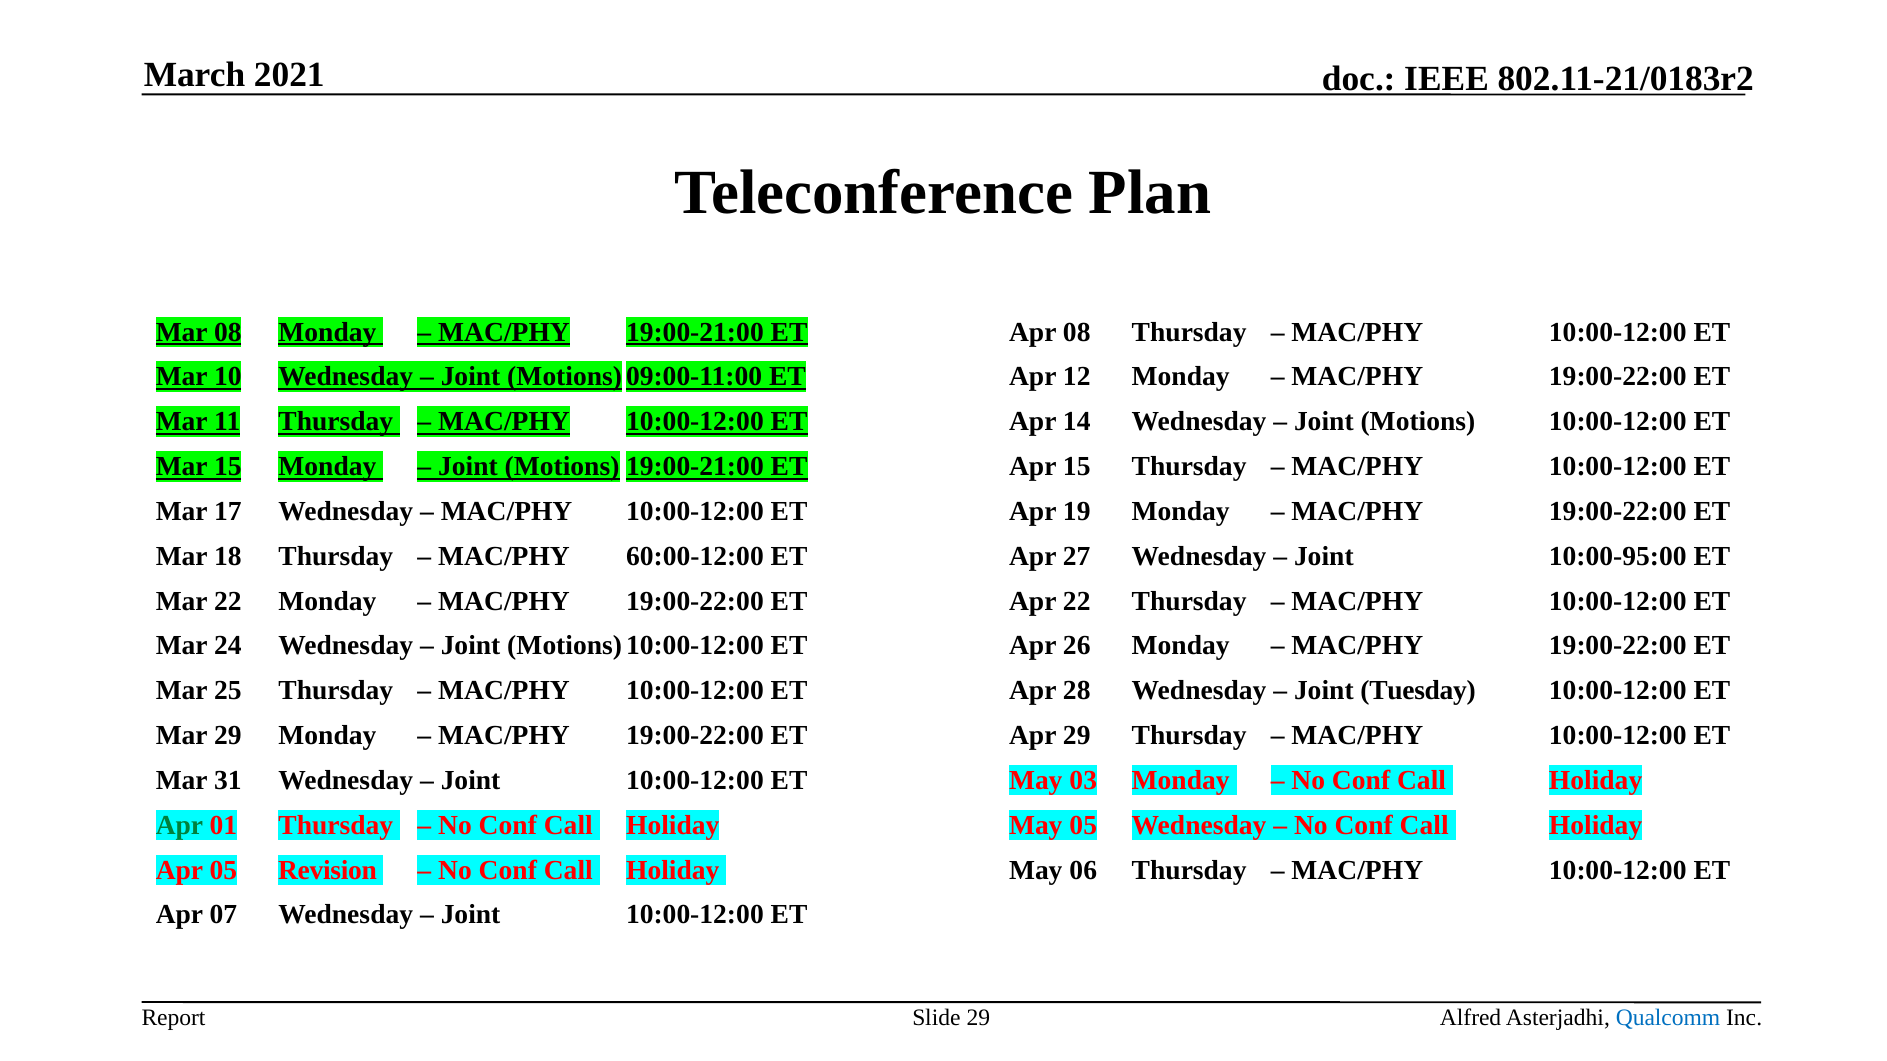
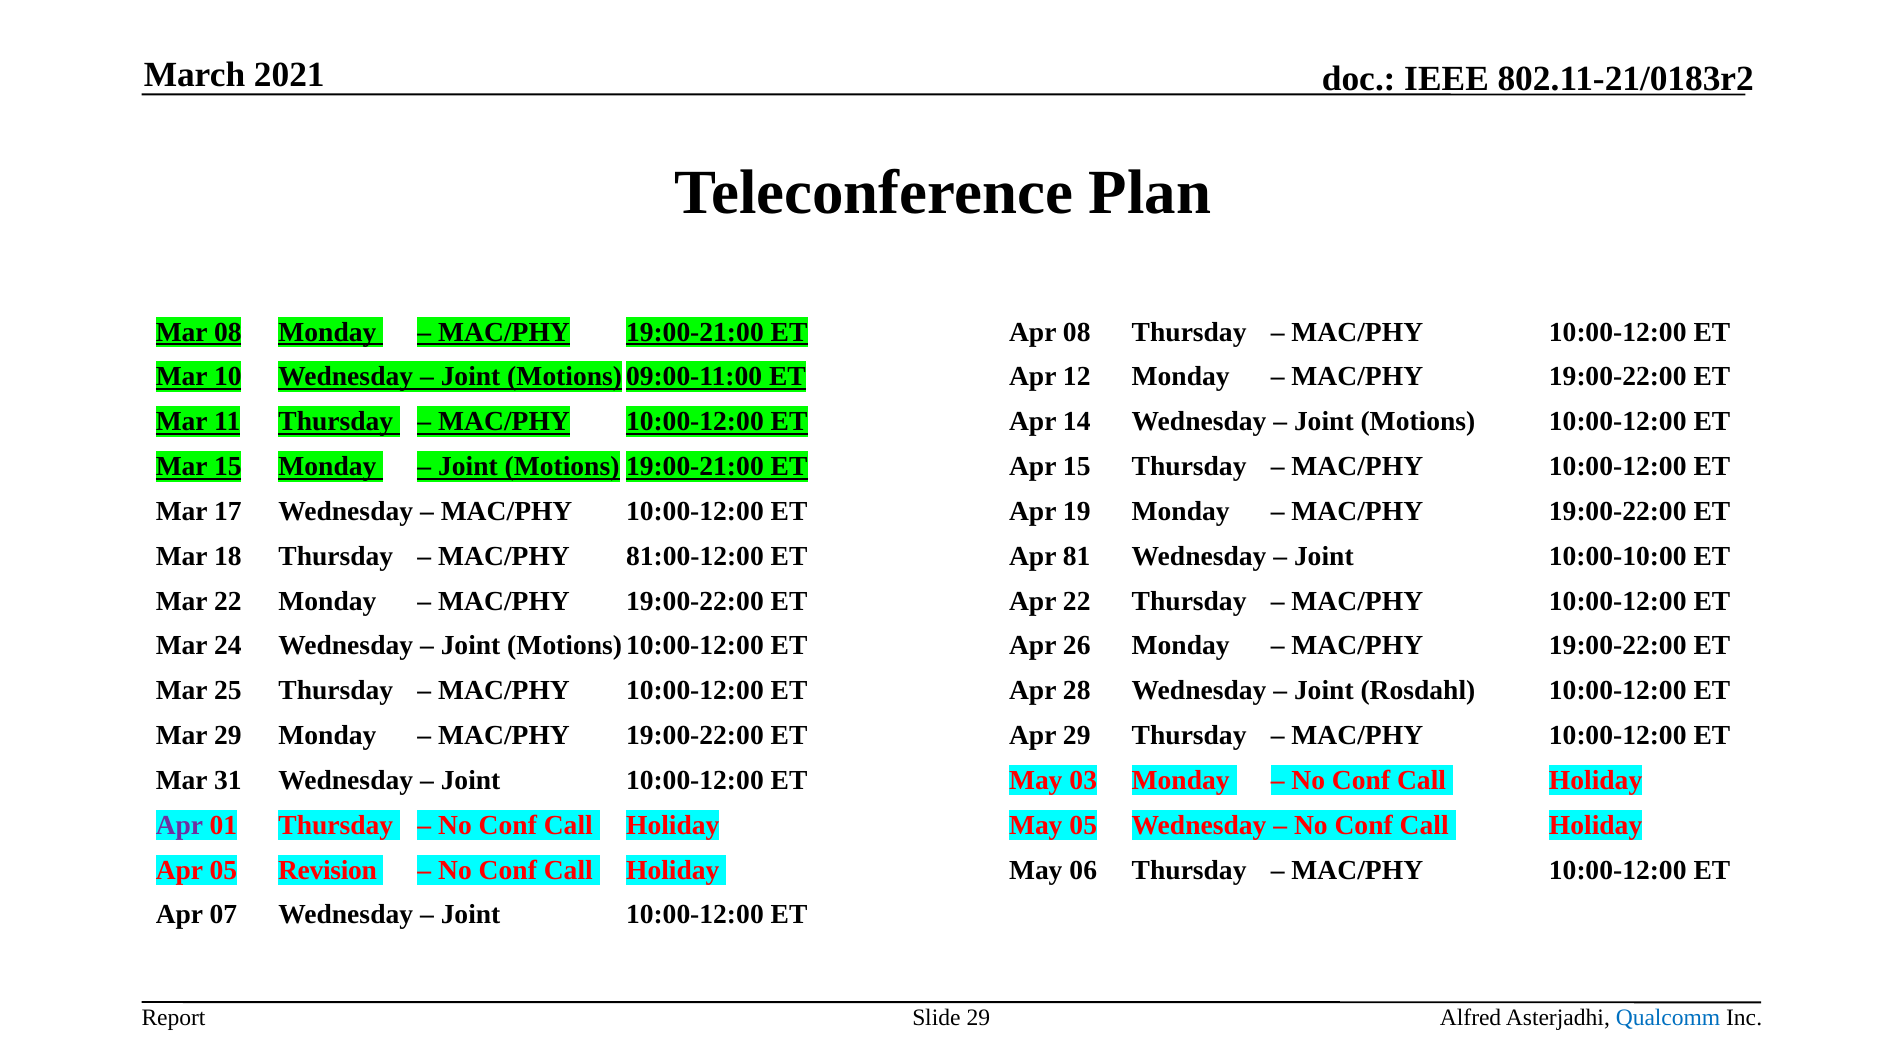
60:00-12:00: 60:00-12:00 -> 81:00-12:00
27: 27 -> 81
10:00-95:00: 10:00-95:00 -> 10:00-10:00
Tuesday: Tuesday -> Rosdahl
Apr at (179, 826) colour: green -> purple
